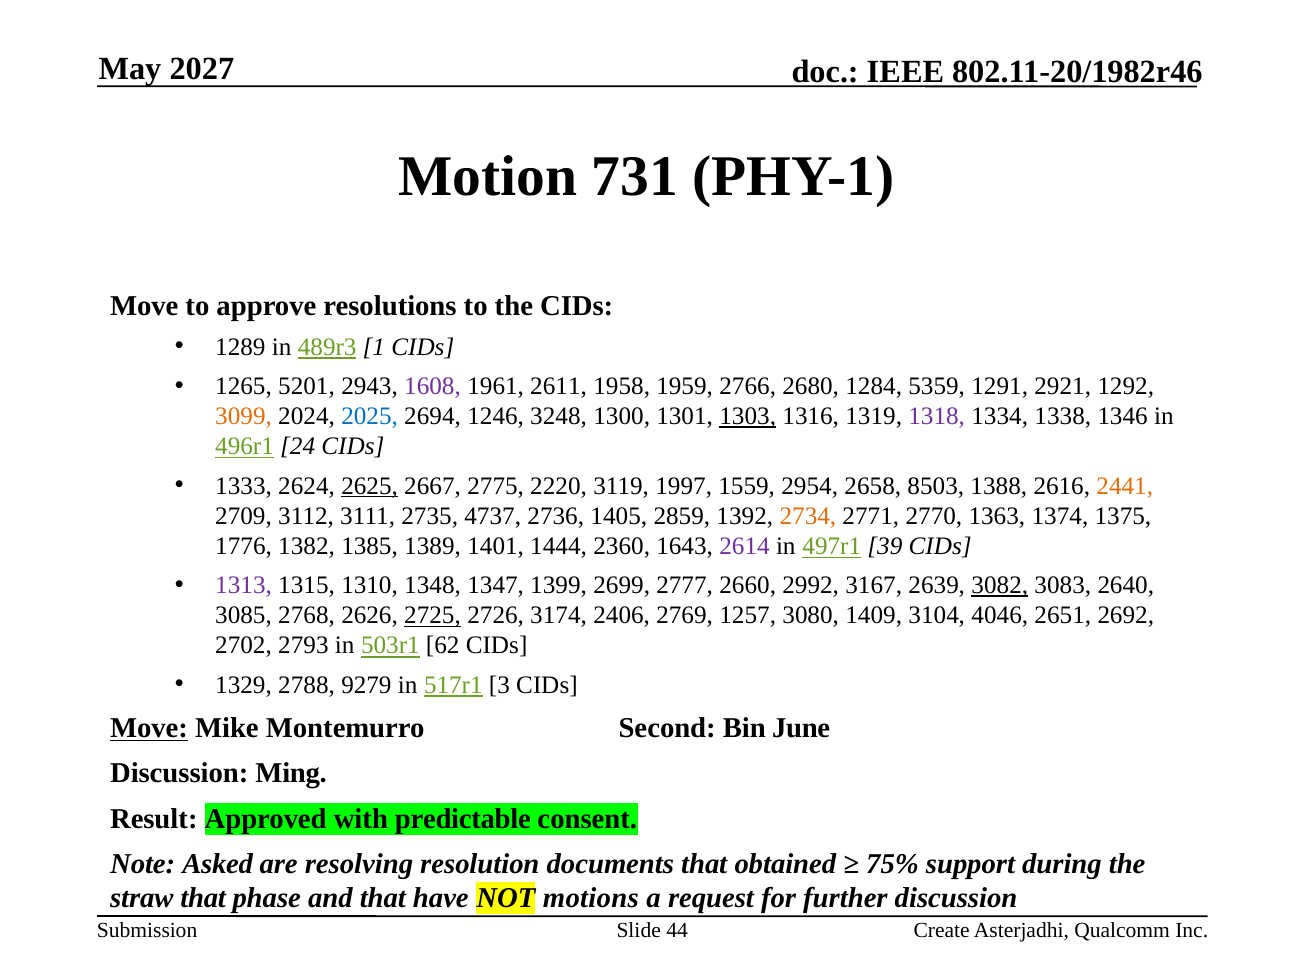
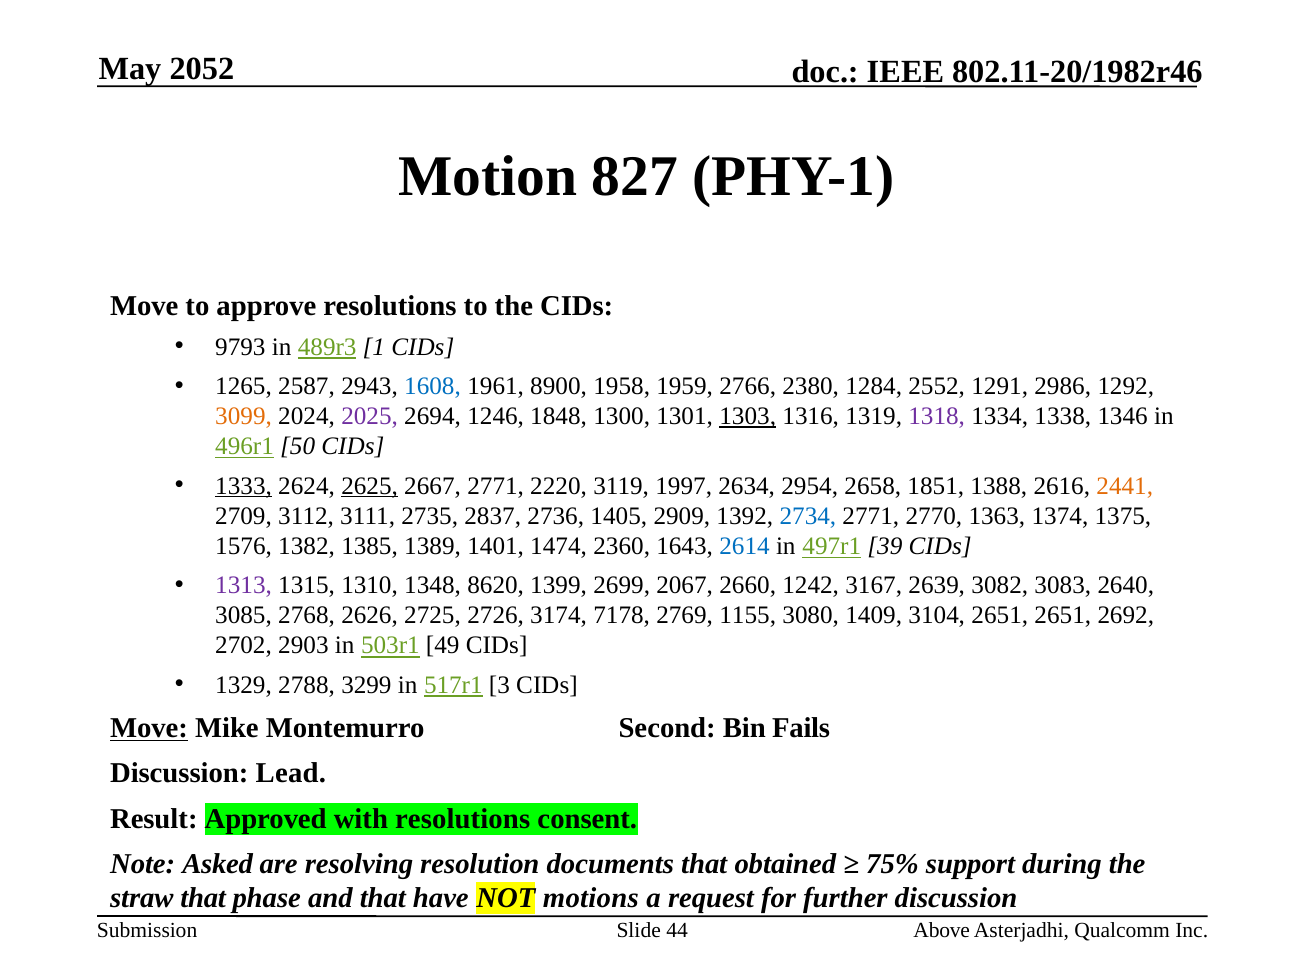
2027: 2027 -> 2052
731: 731 -> 827
1289: 1289 -> 9793
5201: 5201 -> 2587
1608 colour: purple -> blue
2611: 2611 -> 8900
2680: 2680 -> 2380
5359: 5359 -> 2552
2921: 2921 -> 2986
2025 colour: blue -> purple
3248: 3248 -> 1848
24: 24 -> 50
1333 underline: none -> present
2667 2775: 2775 -> 2771
1559: 1559 -> 2634
8503: 8503 -> 1851
4737: 4737 -> 2837
2859: 2859 -> 2909
2734 colour: orange -> blue
1776: 1776 -> 1576
1444: 1444 -> 1474
2614 colour: purple -> blue
1347: 1347 -> 8620
2777: 2777 -> 2067
2992: 2992 -> 1242
3082 underline: present -> none
2725 underline: present -> none
2406: 2406 -> 7178
1257: 1257 -> 1155
3104 4046: 4046 -> 2651
2793: 2793 -> 2903
62: 62 -> 49
9279: 9279 -> 3299
June: June -> Fails
Ming: Ming -> Lead
with predictable: predictable -> resolutions
Create: Create -> Above
